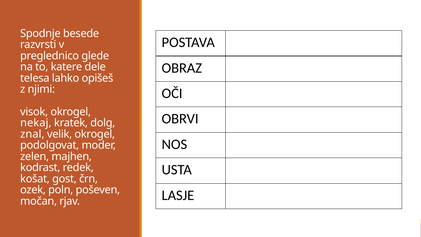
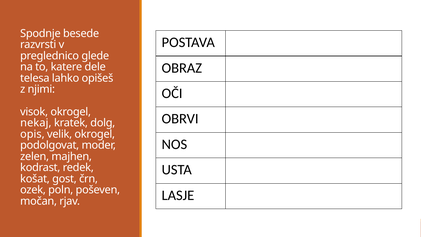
znal: znal -> opis
